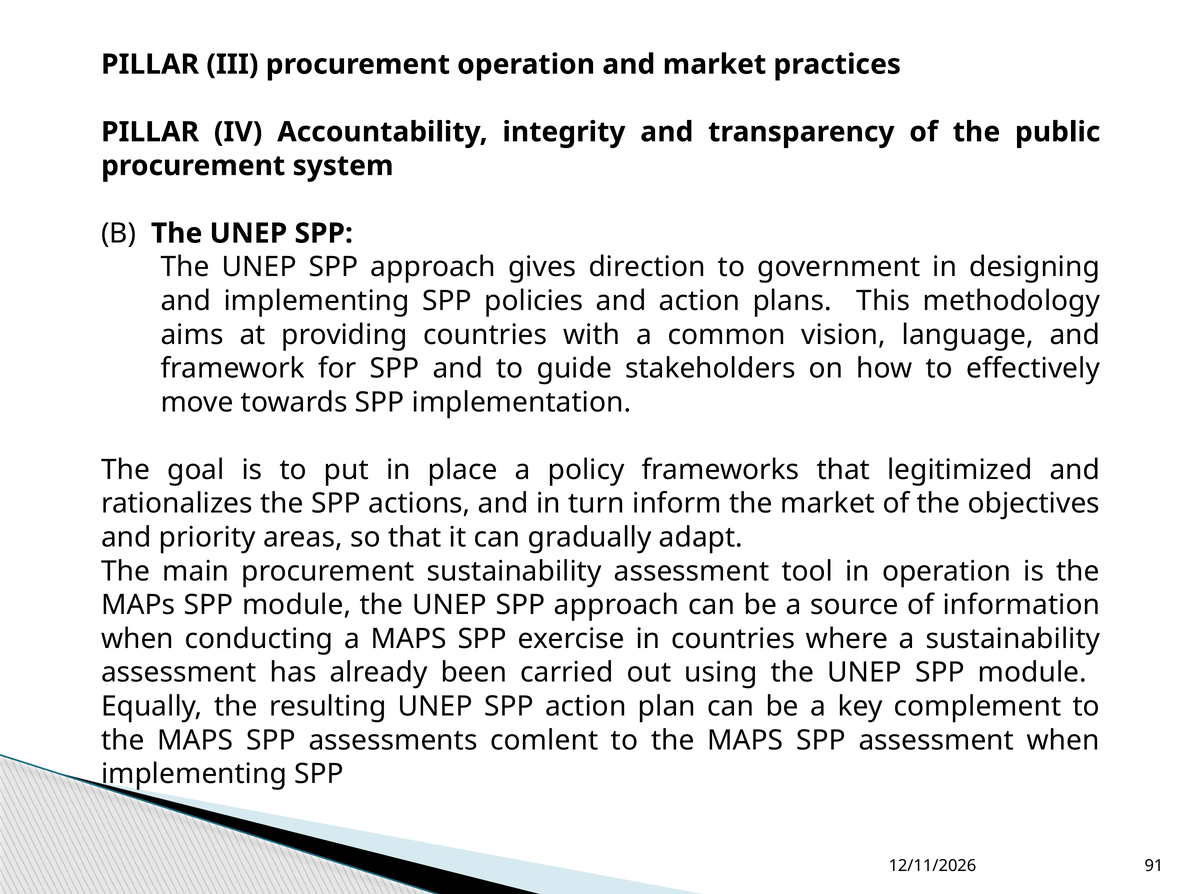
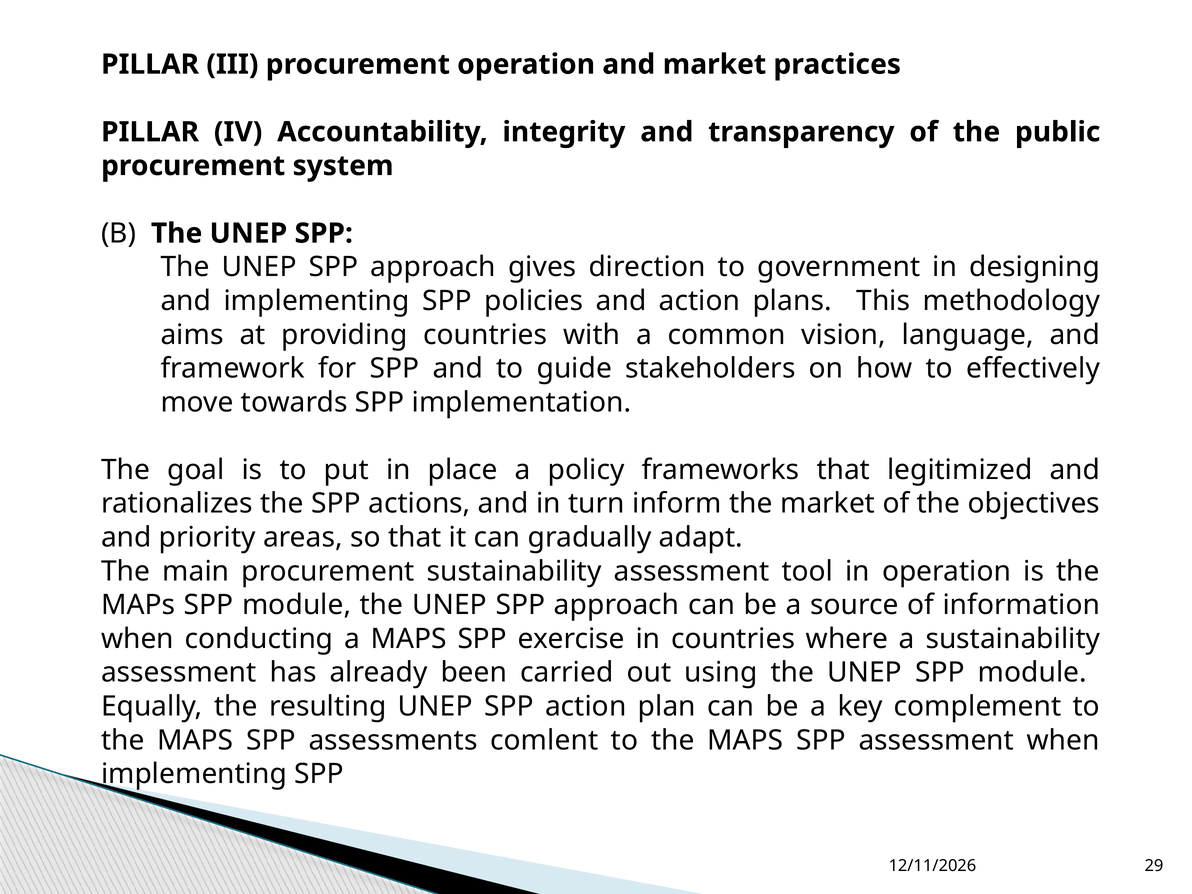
91: 91 -> 29
